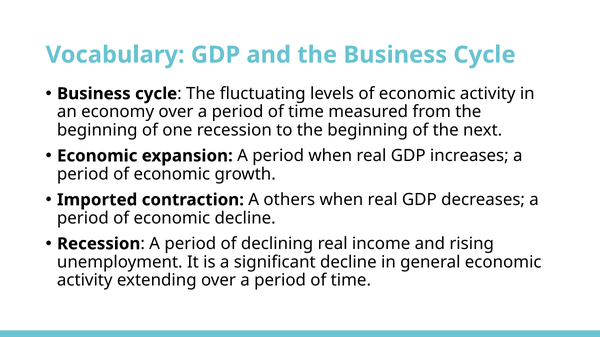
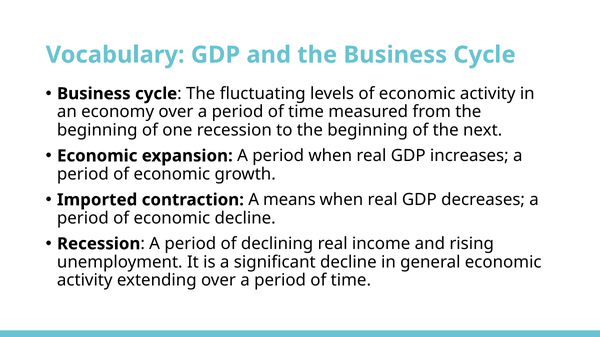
others: others -> means
